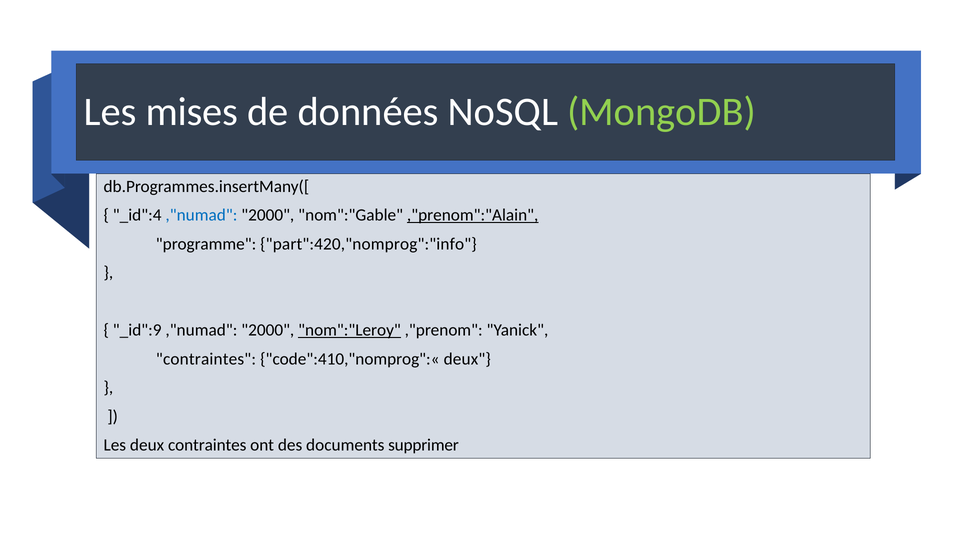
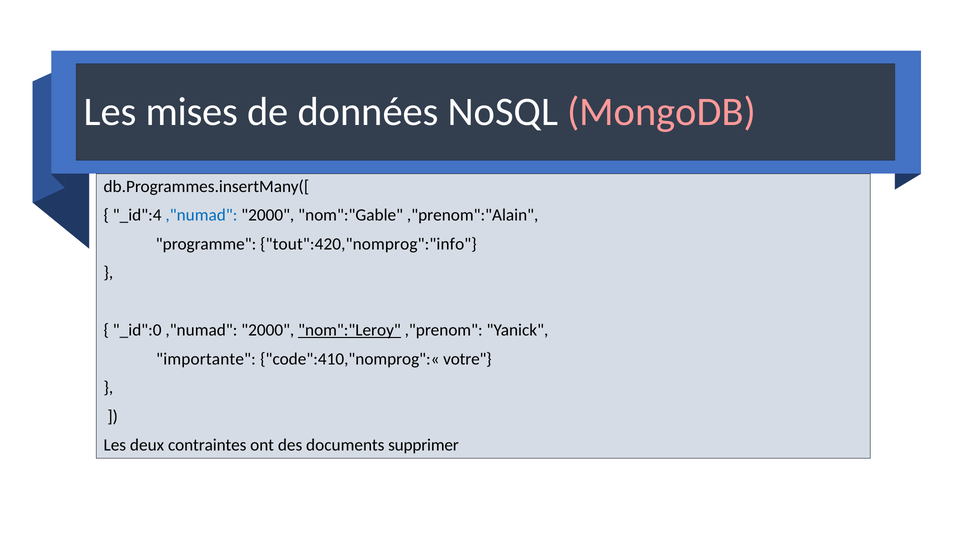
MongoDB colour: light green -> pink
,"prenom":"Alain underline: present -> none
part":420,"nomprog":"info: part":420,"nomprog":"info -> tout":420,"nomprog":"info
_id":9: _id":9 -> _id":0
contraintes at (206, 359): contraintes -> importante
code":410,"nomprog":« deux: deux -> votre
